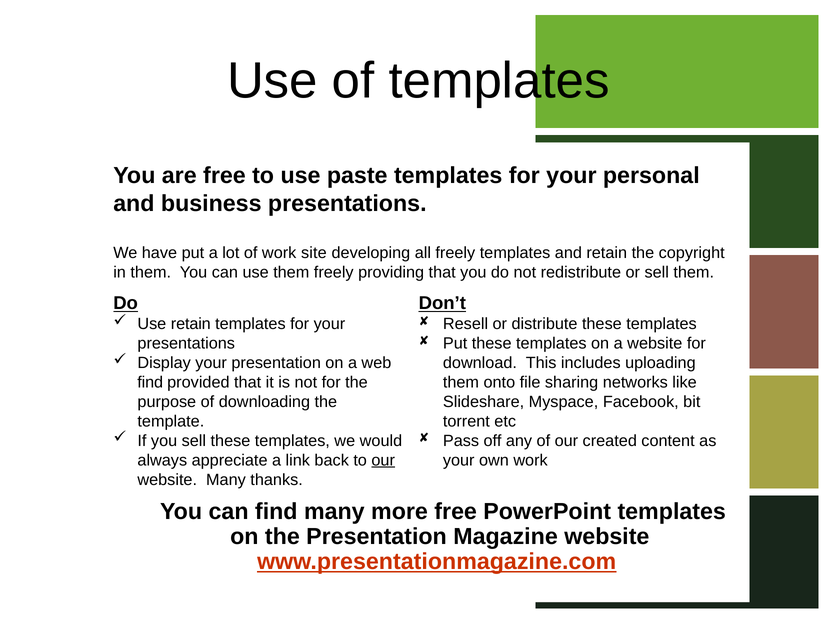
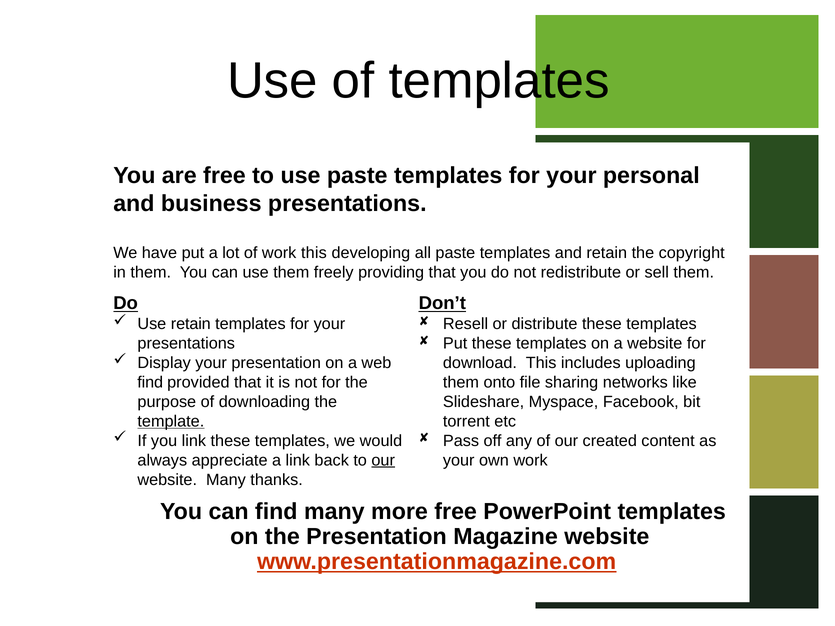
work site: site -> this
all freely: freely -> paste
template underline: none -> present
you sell: sell -> link
